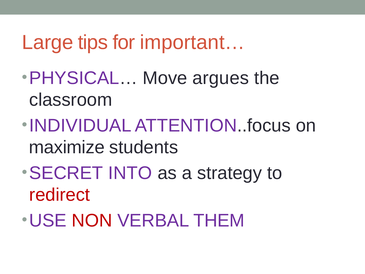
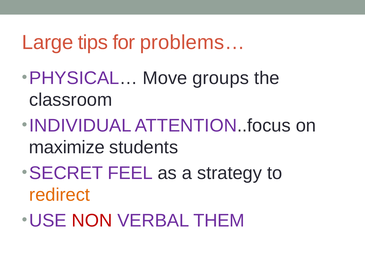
important…: important… -> problems…
argues: argues -> groups
INTO: INTO -> FEEL
redirect colour: red -> orange
